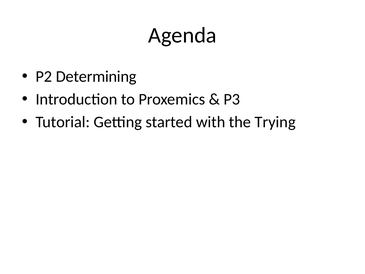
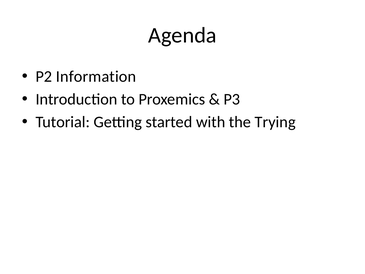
Determining: Determining -> Information
